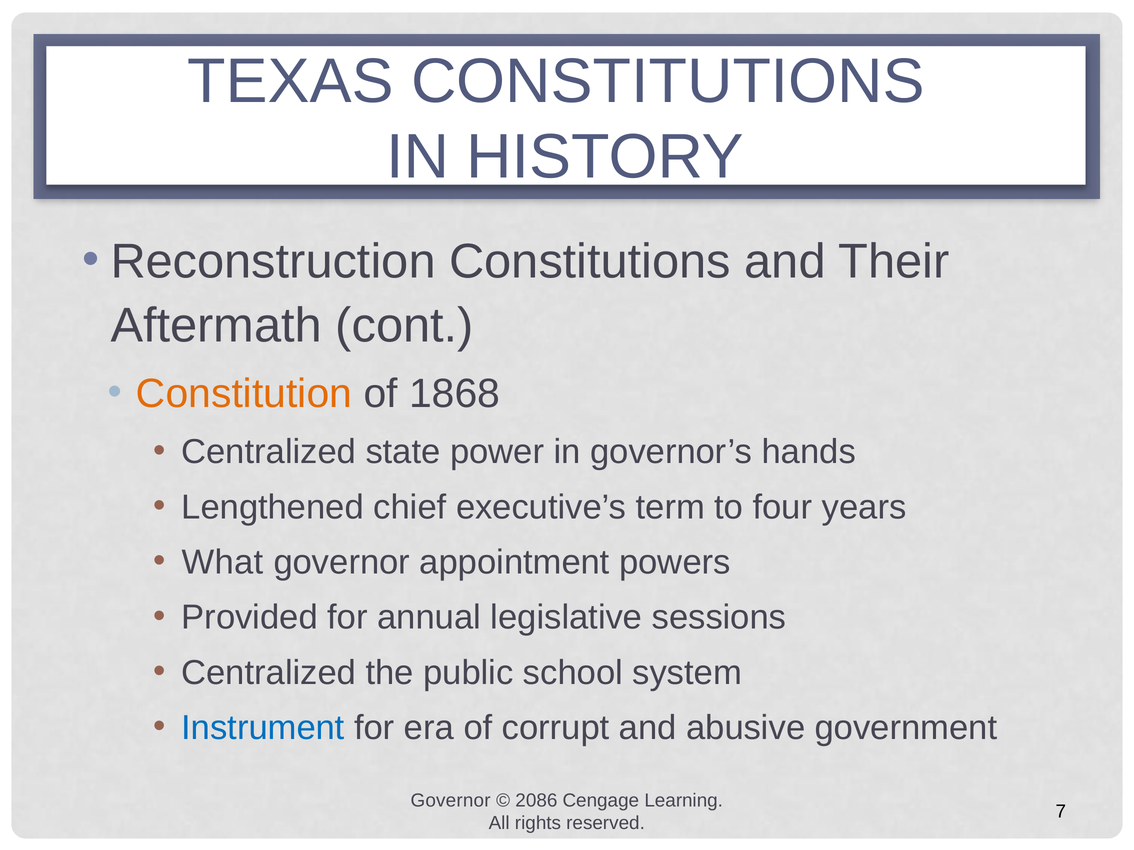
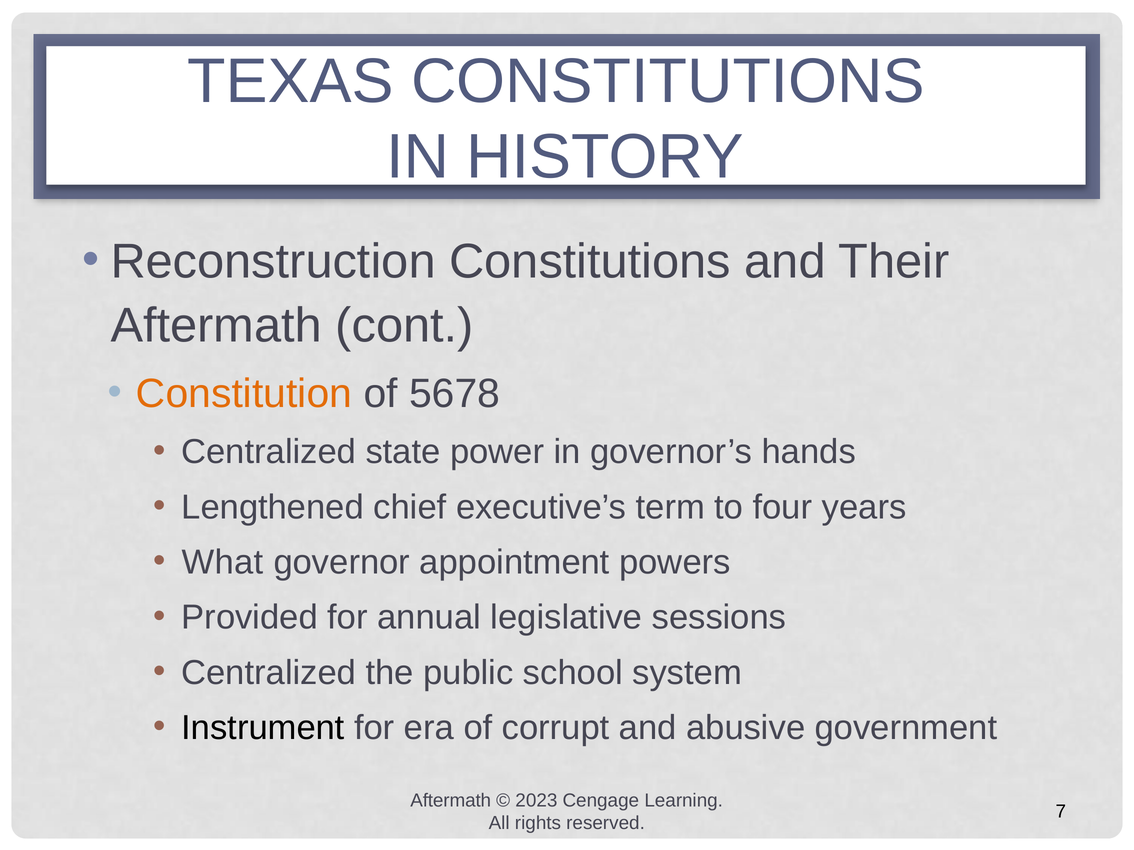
1868: 1868 -> 5678
Instrument colour: blue -> black
Governor at (451, 801): Governor -> Aftermath
2086: 2086 -> 2023
